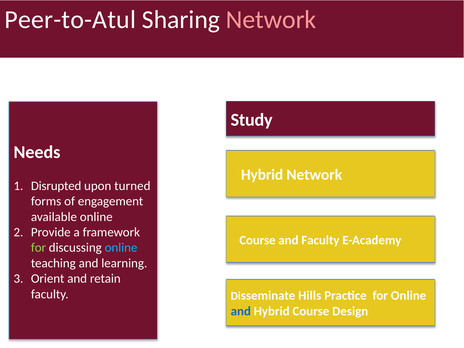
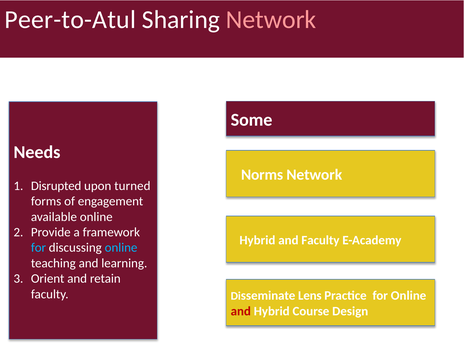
Study: Study -> Some
Hybrid at (262, 175): Hybrid -> Norms
Course at (257, 240): Course -> Hybrid
for at (38, 248) colour: light green -> light blue
Hills: Hills -> Lens
and at (241, 311) colour: blue -> red
